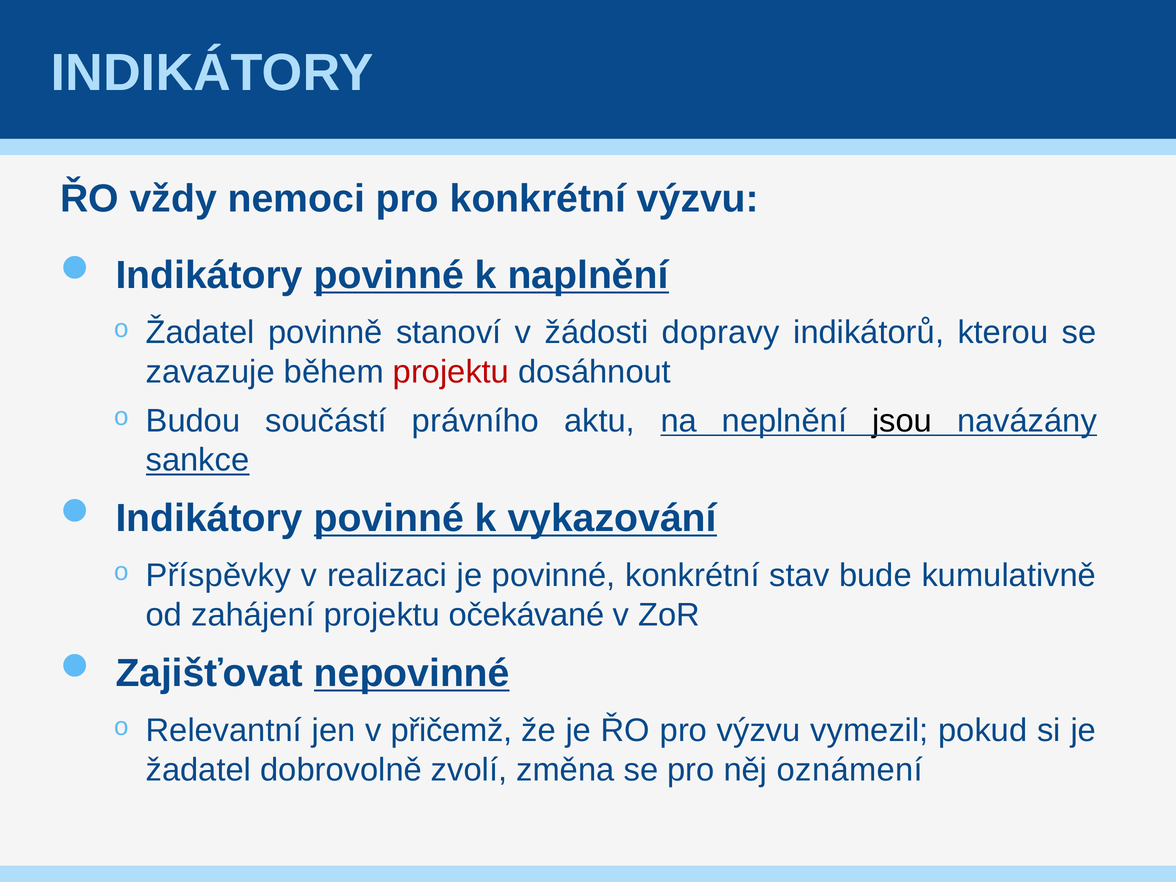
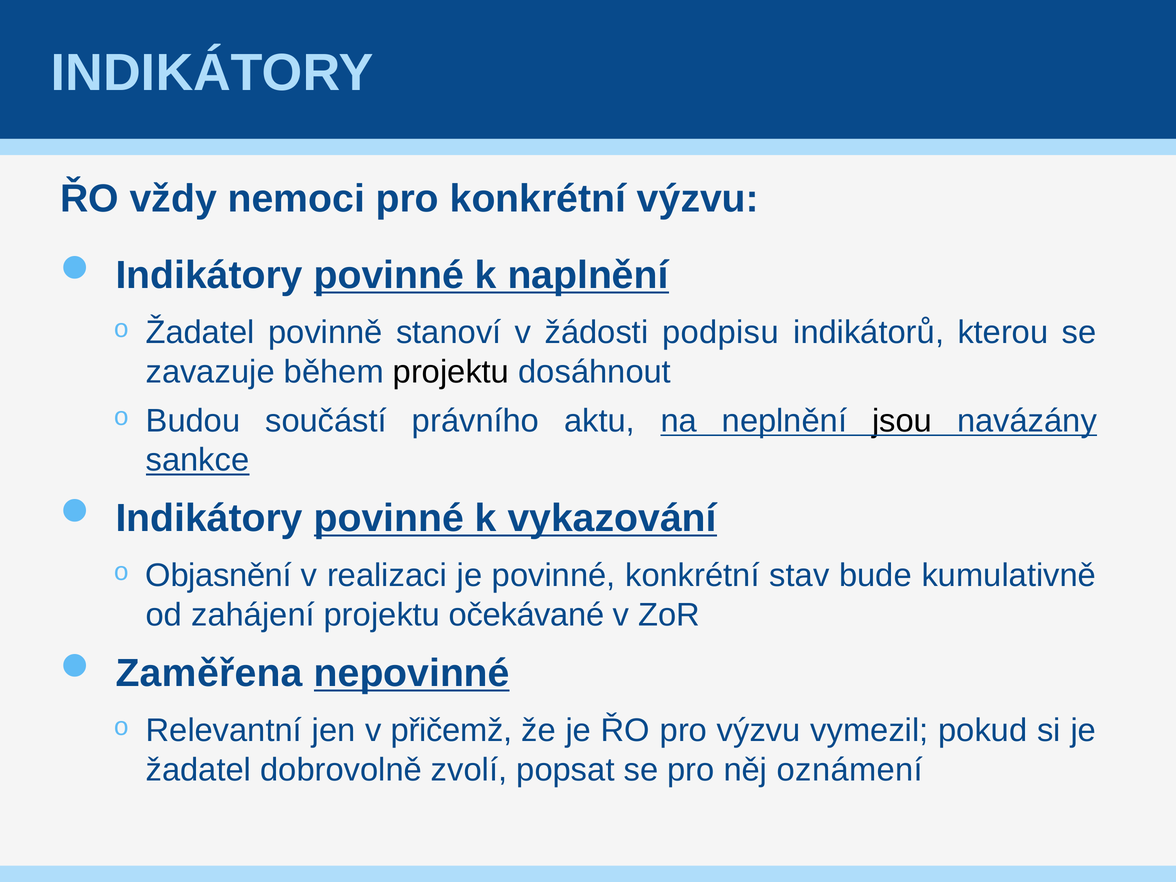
dopravy: dopravy -> podpisu
projektu at (451, 372) colour: red -> black
Příspěvky: Příspěvky -> Objasnění
Zajišťovat: Zajišťovat -> Zaměřena
změna: změna -> popsat
